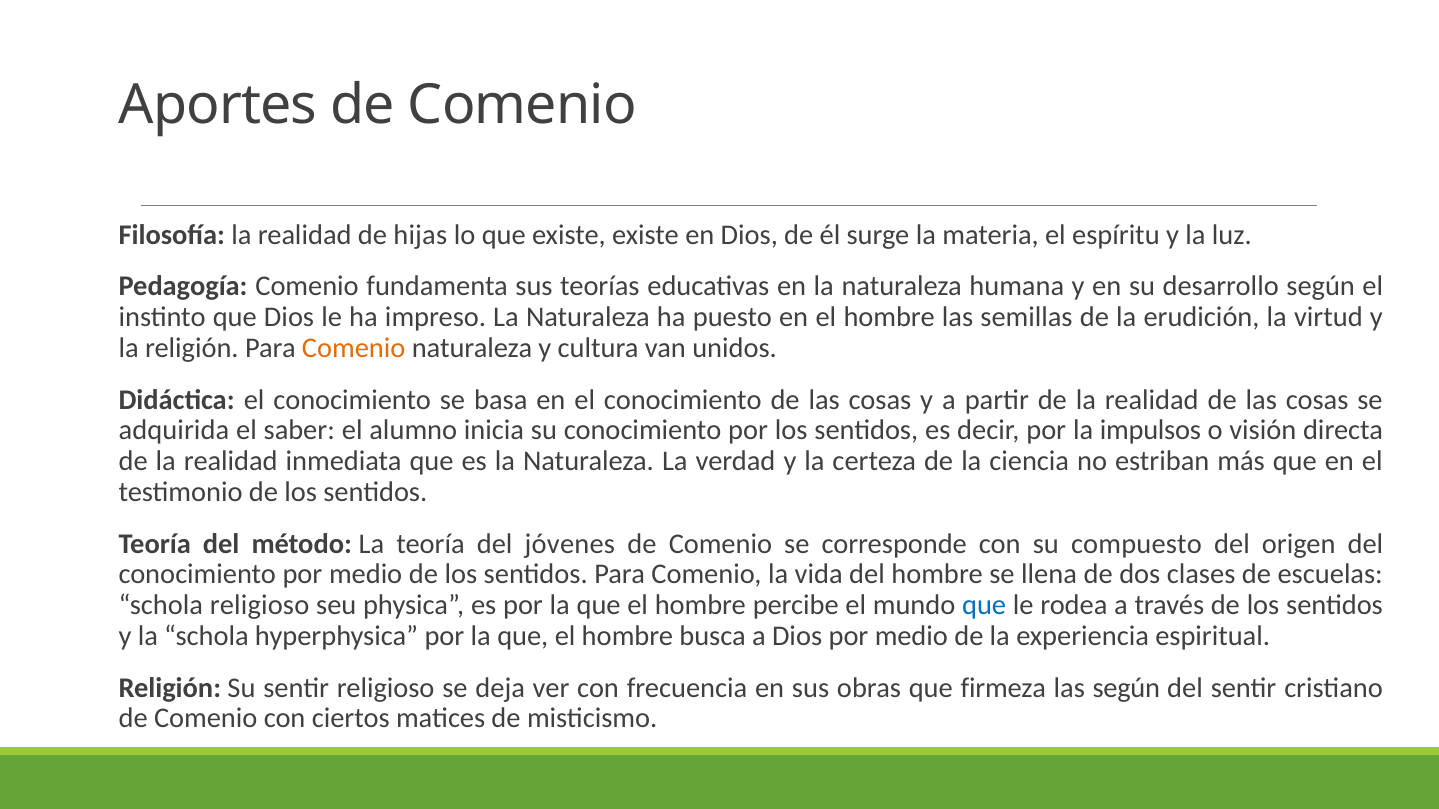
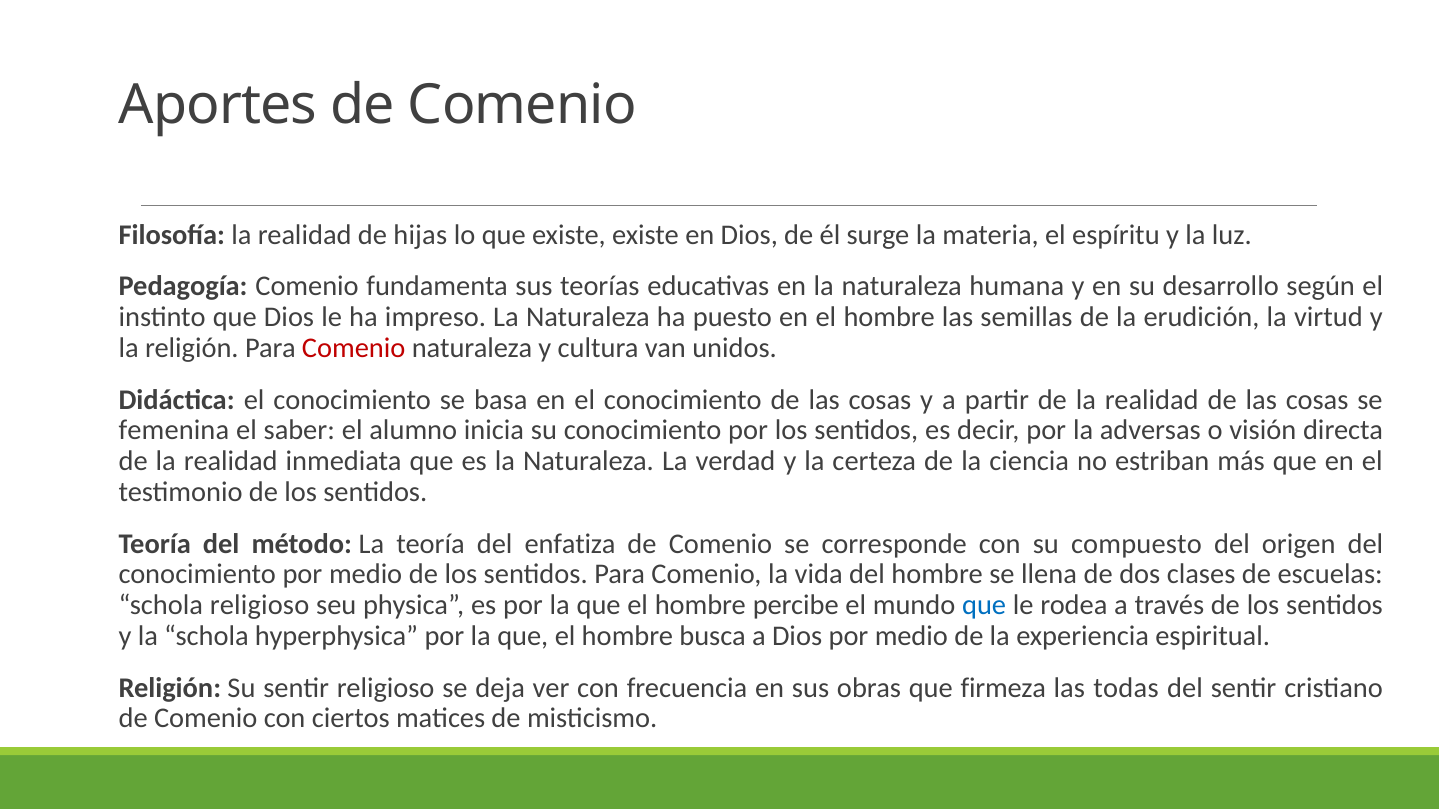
Comenio at (354, 348) colour: orange -> red
adquirida: adquirida -> femenina
impulsos: impulsos -> adversas
jóvenes: jóvenes -> enfatiza
las según: según -> todas
